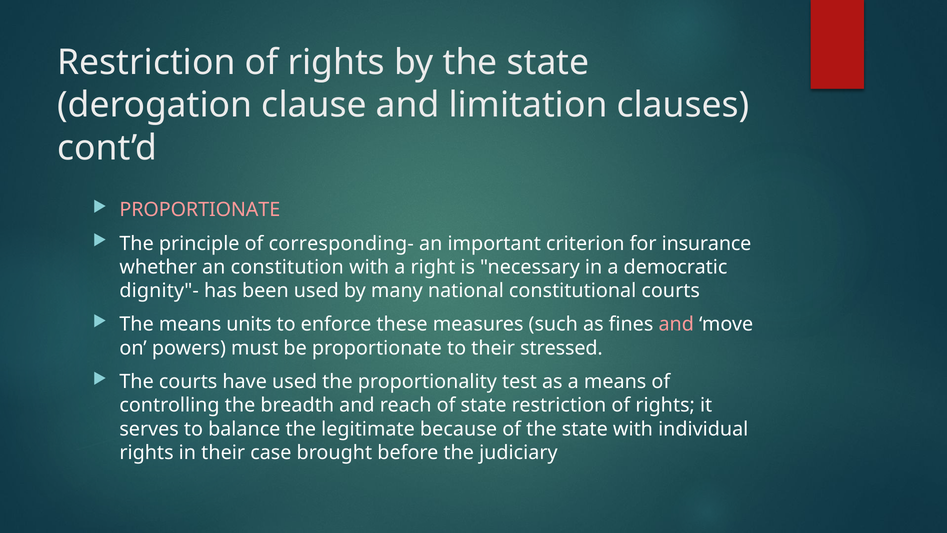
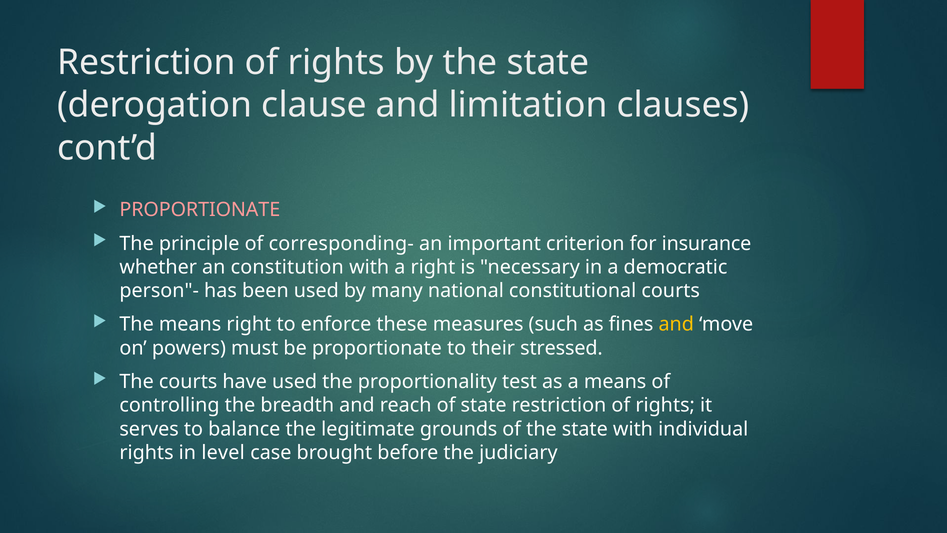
dignity"-: dignity"- -> person"-
means units: units -> right
and at (676, 324) colour: pink -> yellow
because: because -> grounds
in their: their -> level
